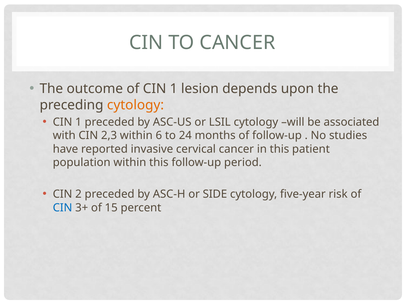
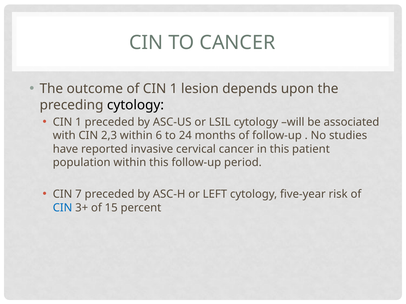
cytology at (135, 105) colour: orange -> black
2: 2 -> 7
SIDE: SIDE -> LEFT
